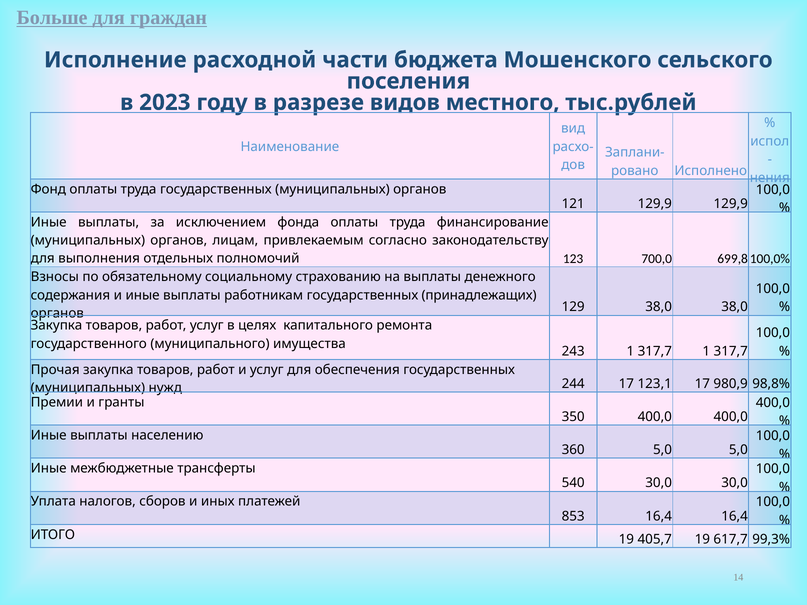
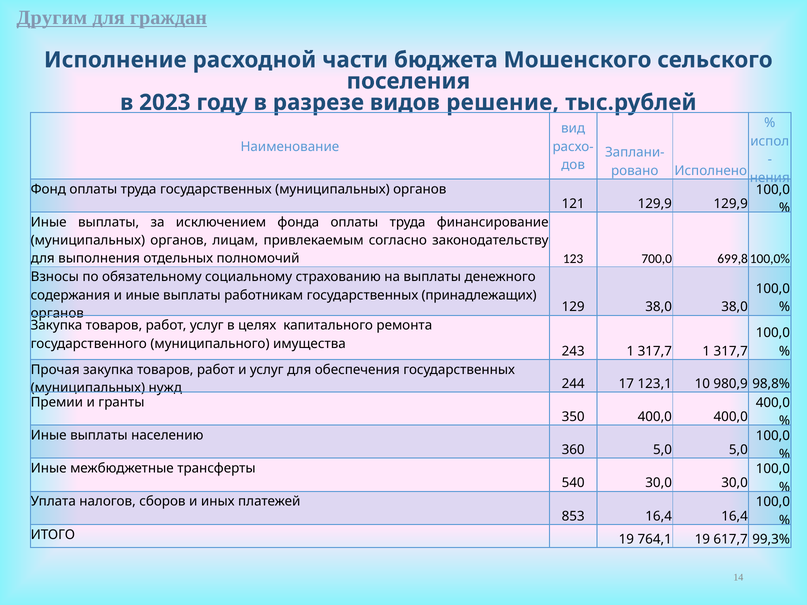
Больше: Больше -> Другим
местного: местного -> решение
123,1 17: 17 -> 10
405,7: 405,7 -> 764,1
